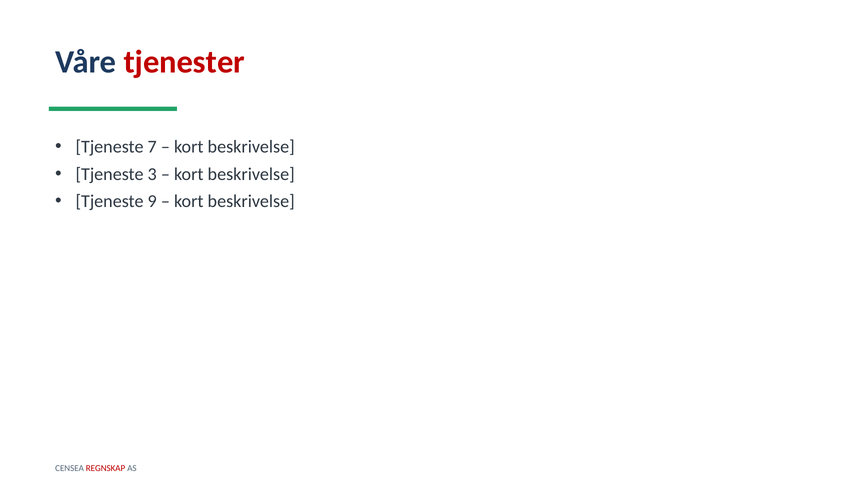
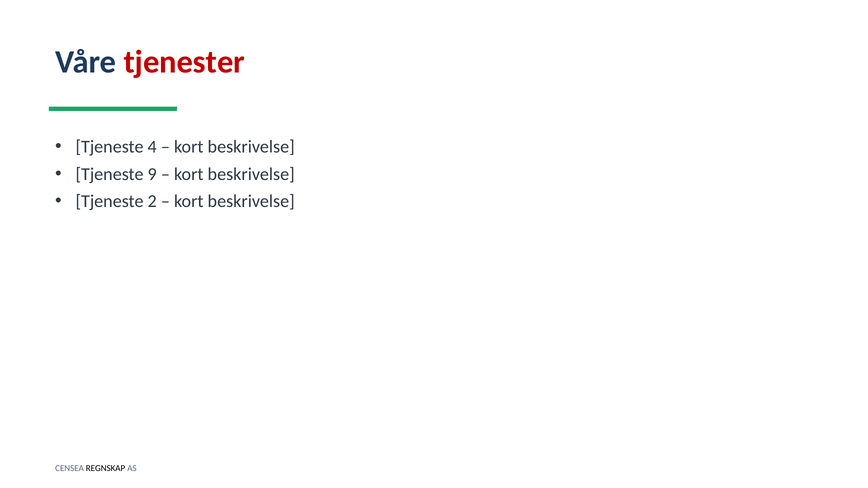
7: 7 -> 4
3: 3 -> 9
9: 9 -> 2
REGNSKAP colour: red -> black
